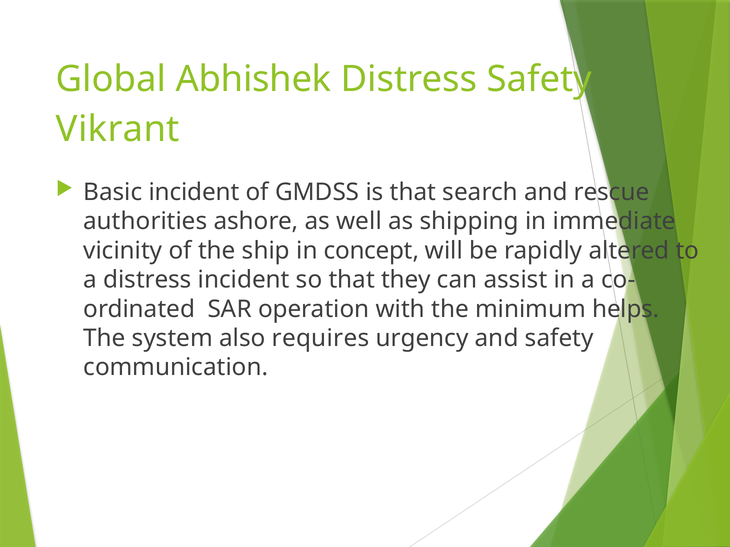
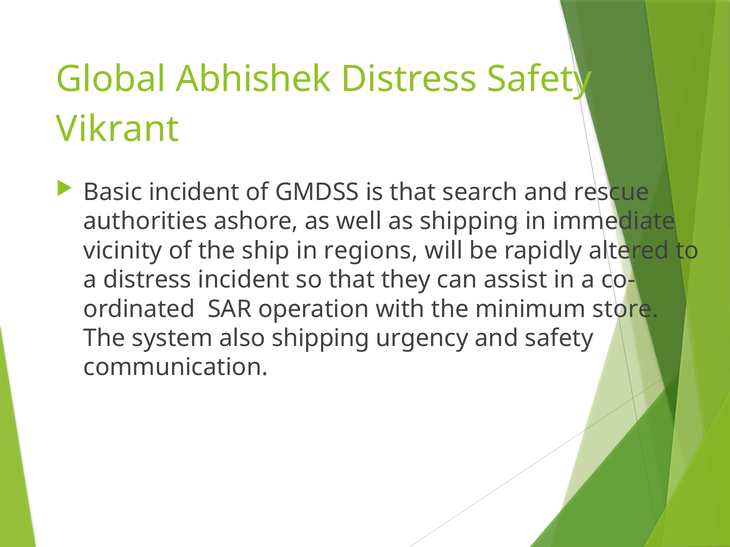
concept: concept -> regions
helps: helps -> store
also requires: requires -> shipping
